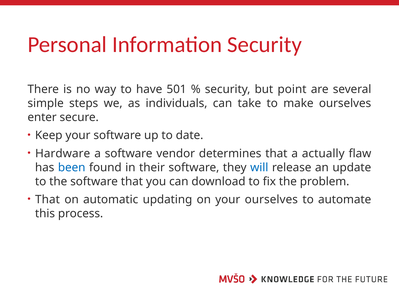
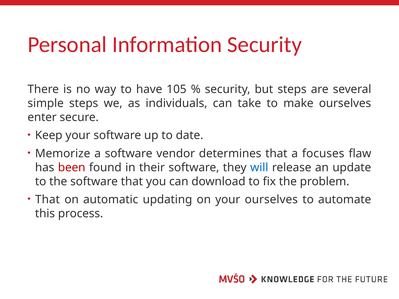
501: 501 -> 105
but point: point -> steps
Hardware: Hardware -> Memorize
actually: actually -> focuses
been colour: blue -> red
